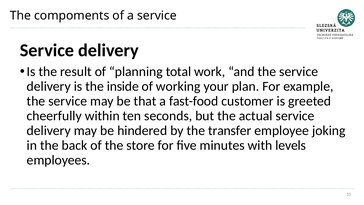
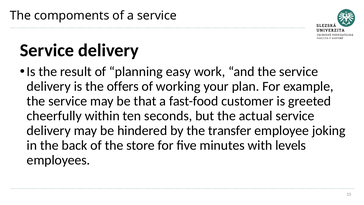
total: total -> easy
inside: inside -> offers
